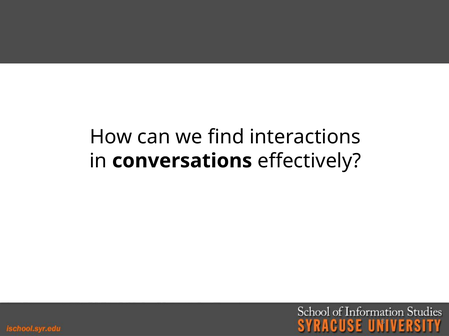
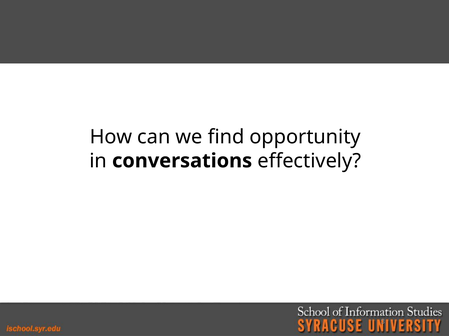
interactions: interactions -> opportunity
